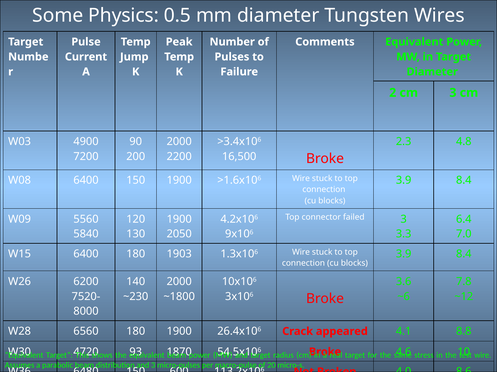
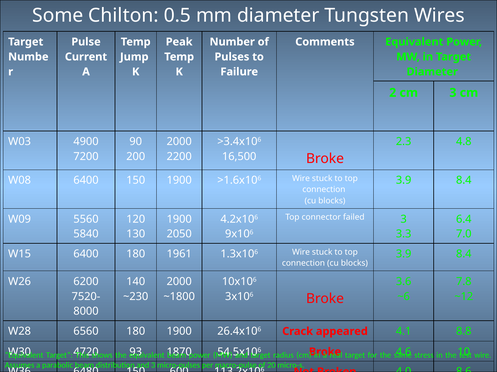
Physics: Physics -> Chilton
1903: 1903 -> 1961
